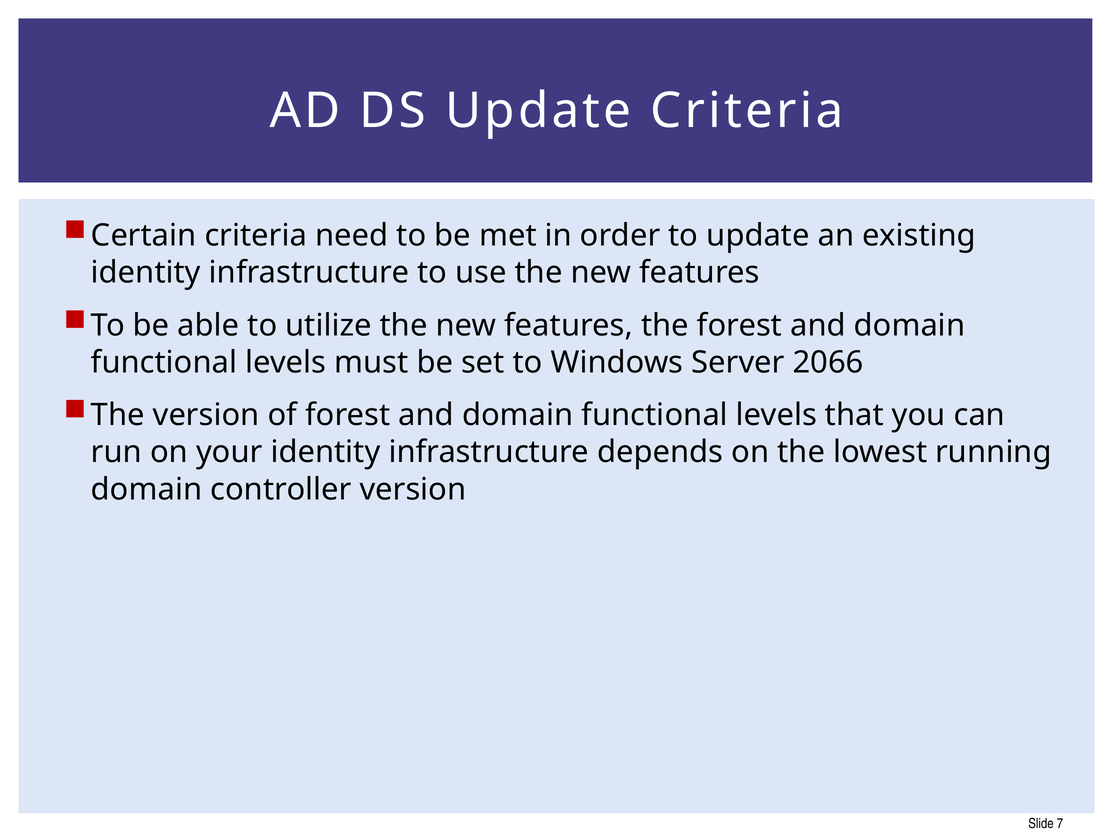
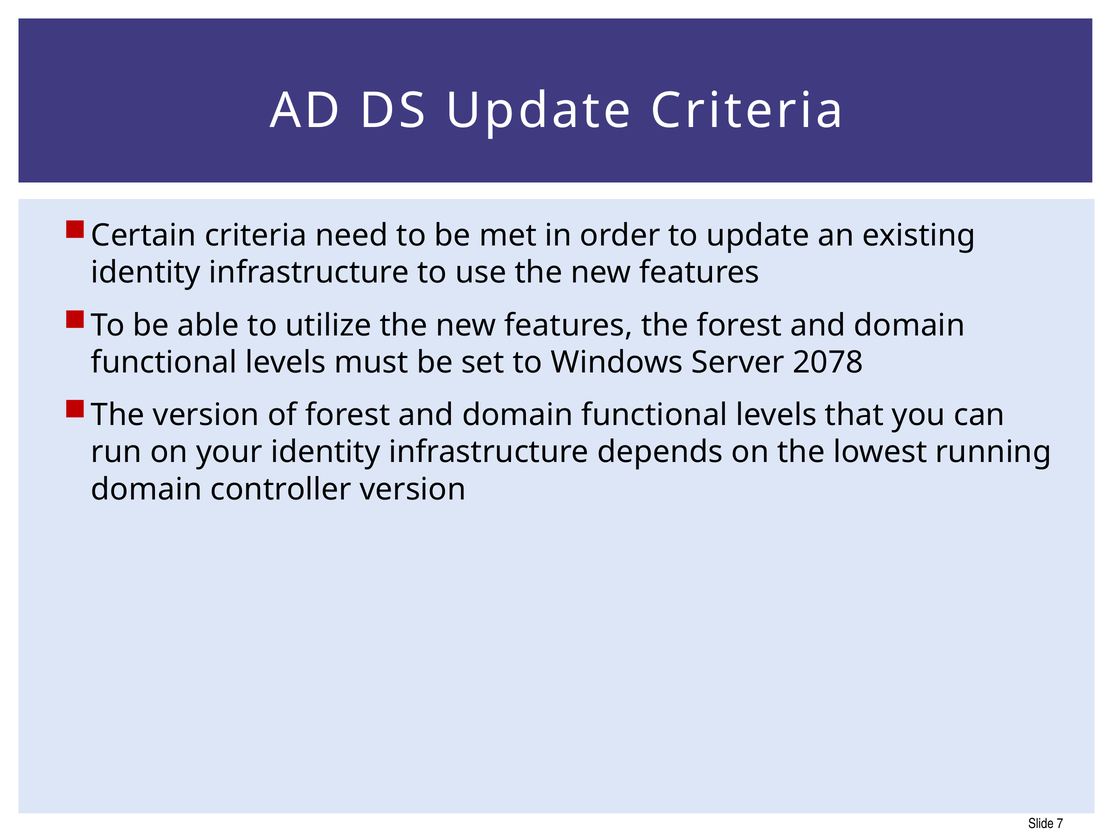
2066: 2066 -> 2078
